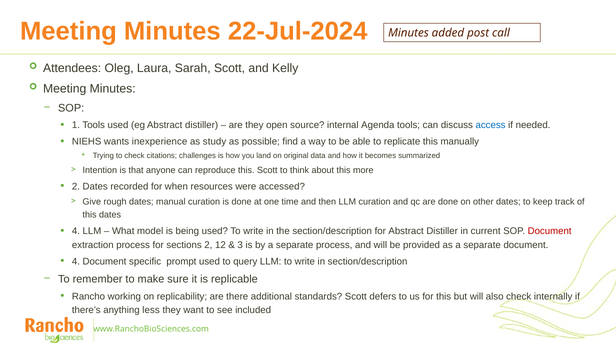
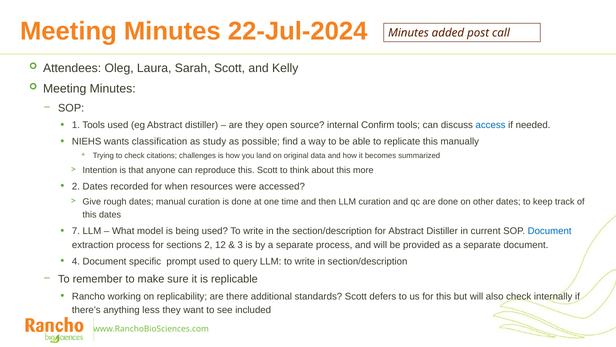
Agenda: Agenda -> Confirm
inexperience: inexperience -> classification
4 at (76, 231): 4 -> 7
Document at (550, 231) colour: red -> blue
